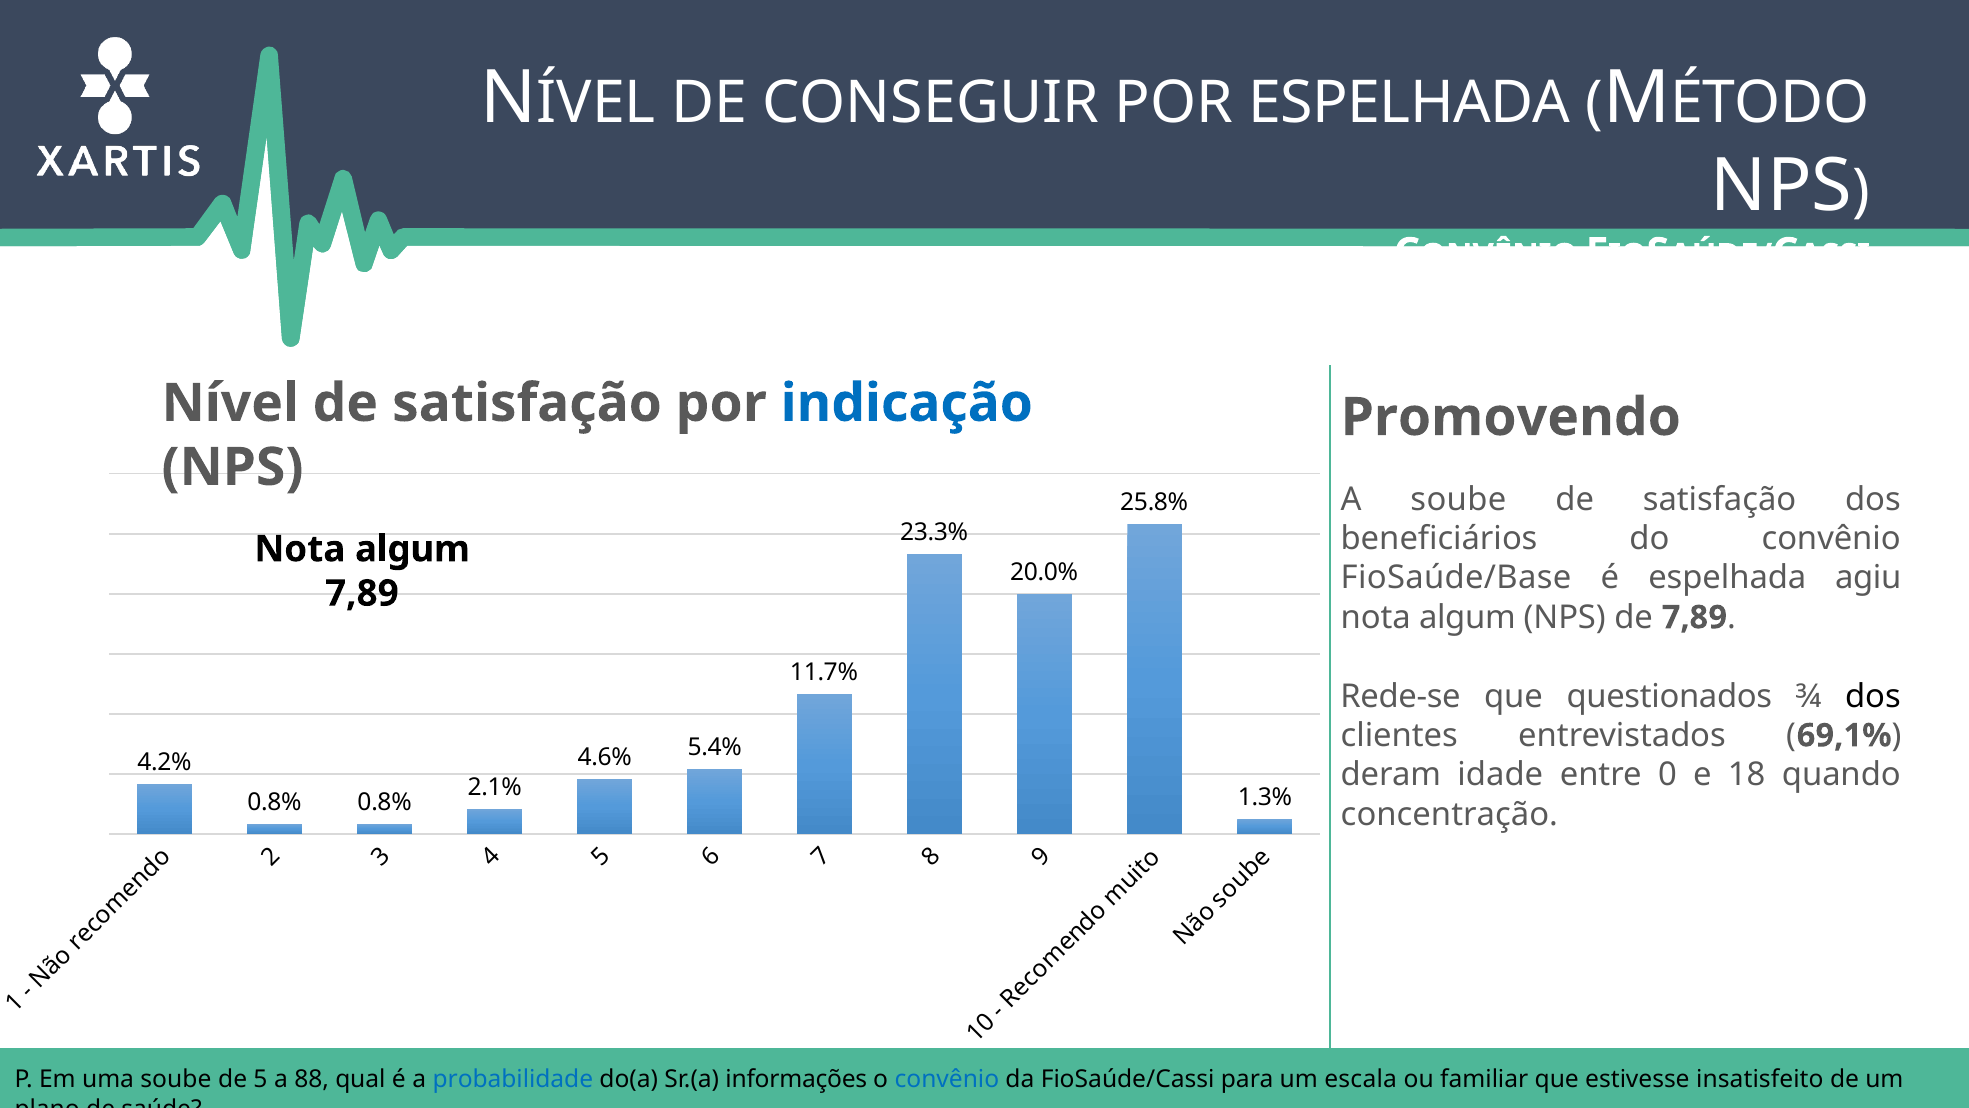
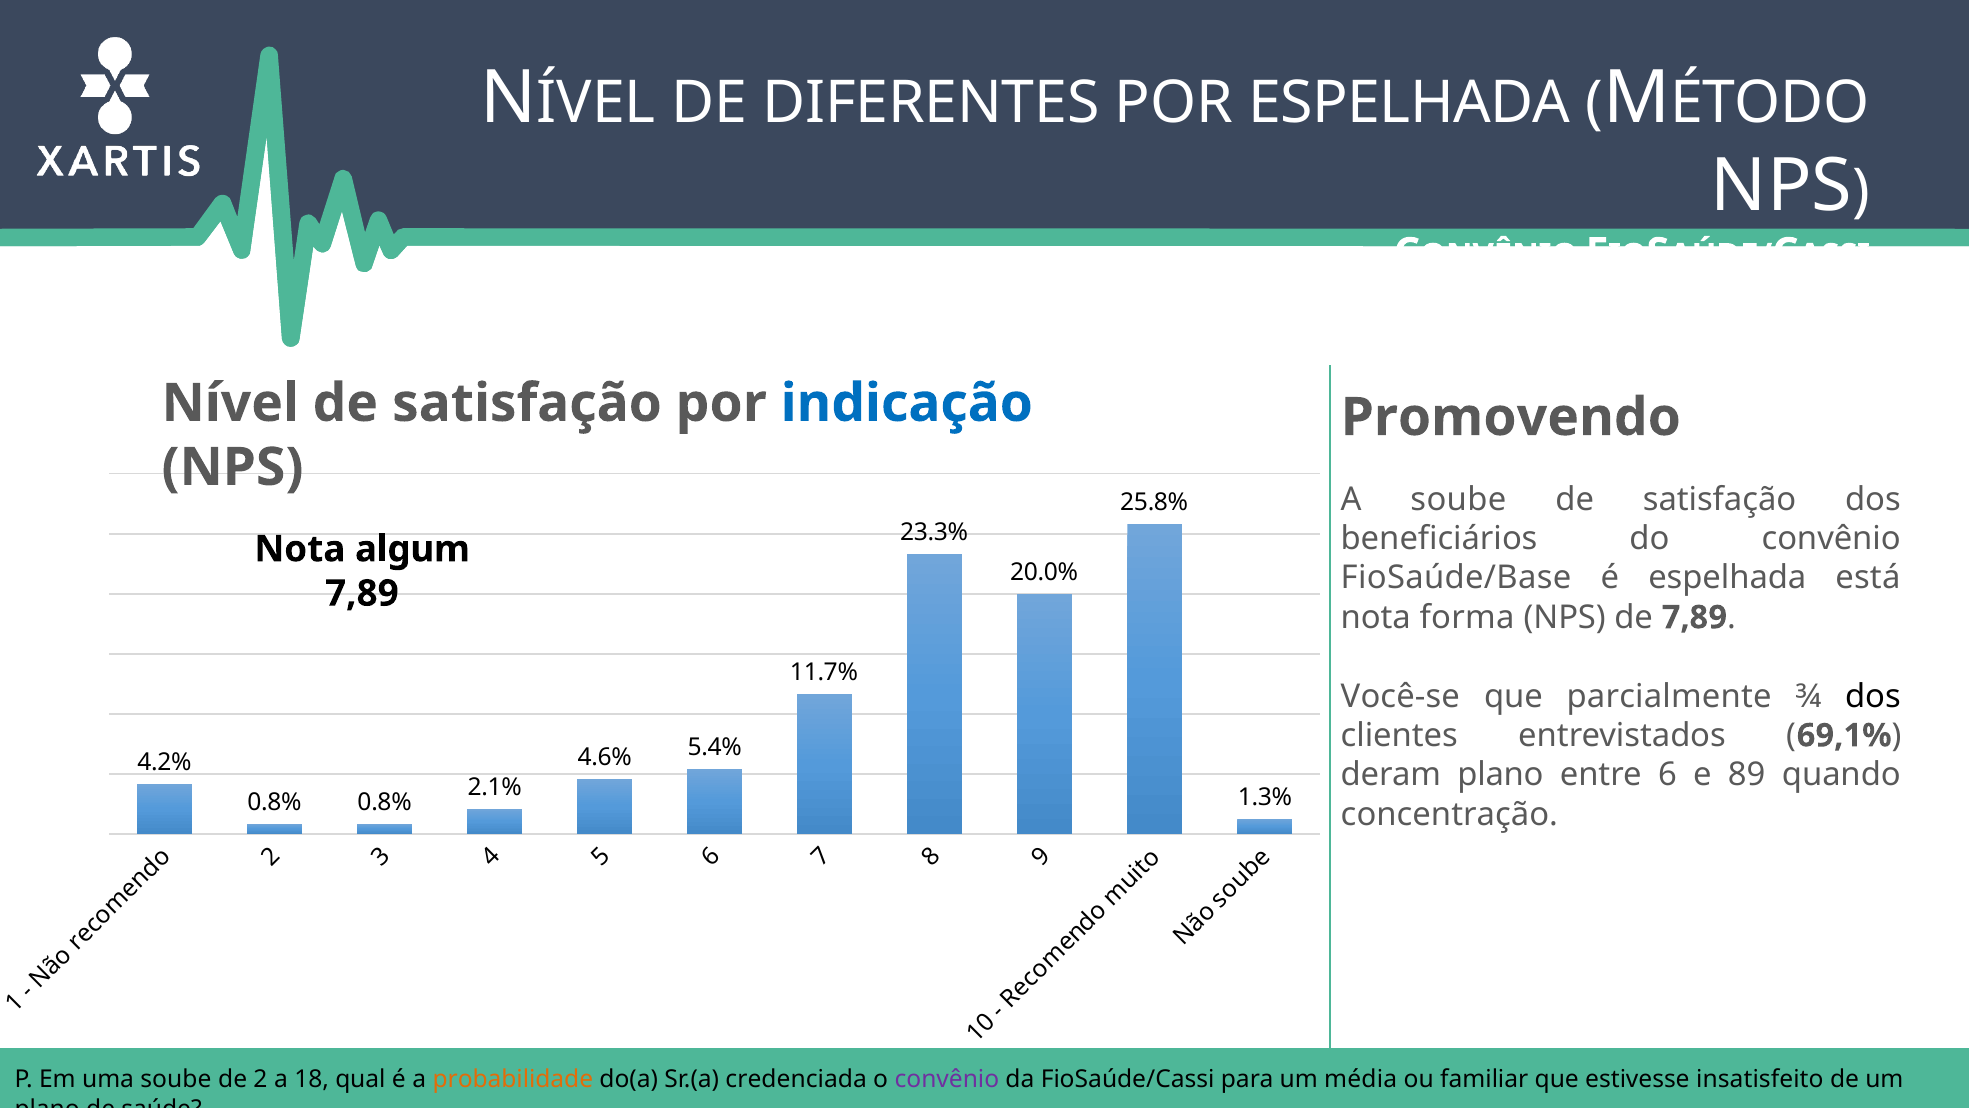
CONSEGUIR: CONSEGUIR -> DIFERENTES
agiu: agiu -> está
algum at (1467, 617): algum -> forma
Rede-se: Rede-se -> Você-se
questionados: questionados -> parcialmente
deram idade: idade -> plano
entre 0: 0 -> 6
18: 18 -> 89
de 5: 5 -> 2
88: 88 -> 18
probabilidade colour: blue -> orange
informações: informações -> credenciada
convênio at (947, 1079) colour: blue -> purple
escala: escala -> média
